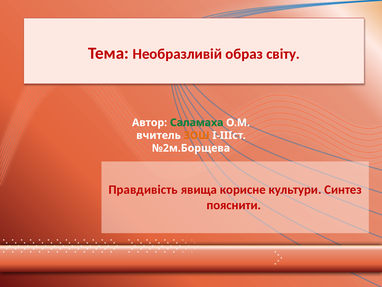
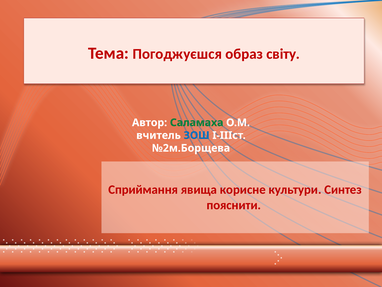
Необразливій: Необразливій -> Погоджуєшся
ЗОШ colour: orange -> blue
Правдивість: Правдивість -> Сприймання
